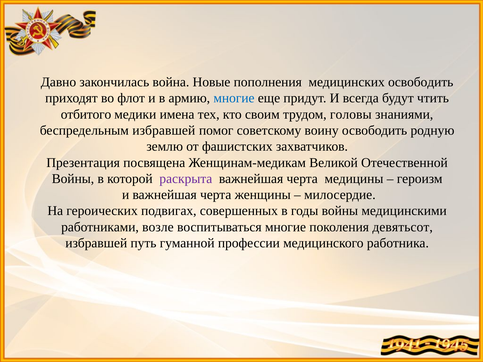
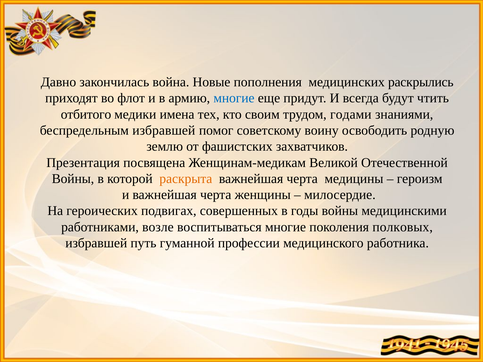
медицинских освободить: освободить -> раскрылись
головы: головы -> годами
раскрыта colour: purple -> orange
девятьсот: девятьсот -> полковых
